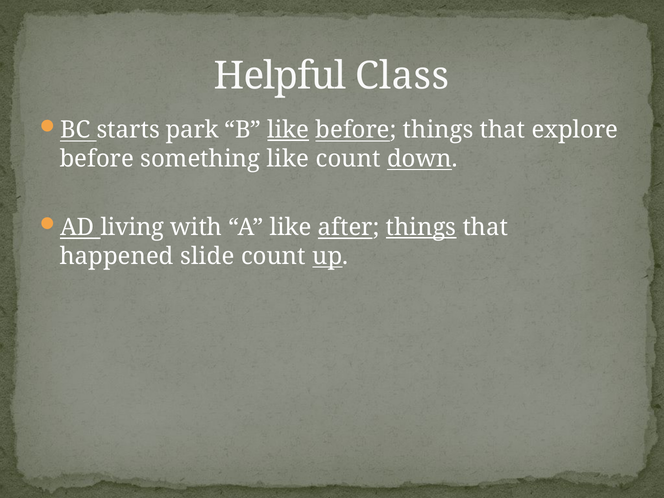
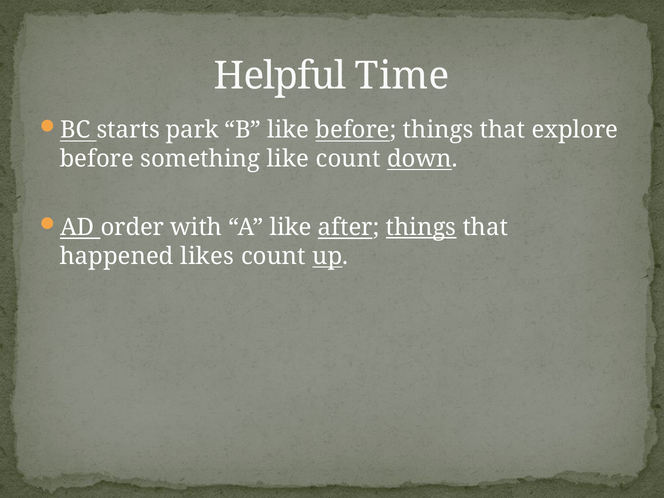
Class: Class -> Time
like at (288, 130) underline: present -> none
living: living -> order
slide: slide -> likes
